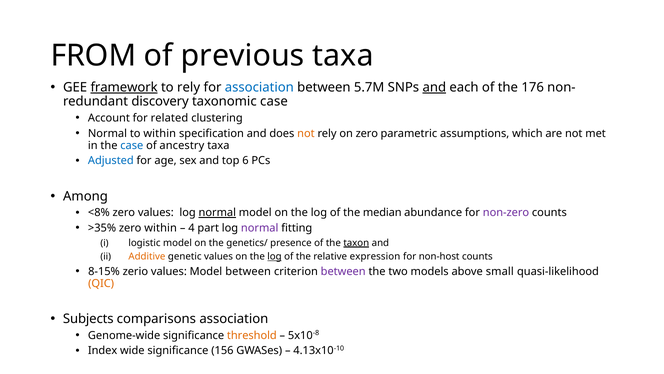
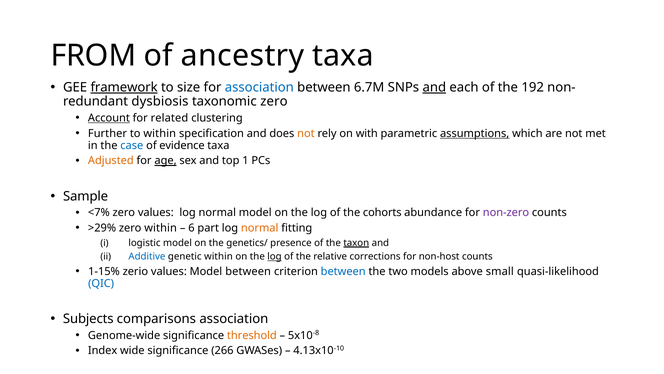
previous: previous -> ancestry
to rely: rely -> size
5.7M: 5.7M -> 6.7M
176: 176 -> 192
discovery: discovery -> dysbiosis
taxonomic case: case -> zero
Account underline: none -> present
Normal at (107, 133): Normal -> Further
on zero: zero -> with
assumptions underline: none -> present
ancestry: ancestry -> evidence
Adjusted colour: blue -> orange
age underline: none -> present
6: 6 -> 1
Among: Among -> Sample
<8%: <8% -> <7%
normal at (217, 212) underline: present -> none
median: median -> cohorts
>35%: >35% -> >29%
4: 4 -> 6
normal at (260, 228) colour: purple -> orange
Additive colour: orange -> blue
genetic values: values -> within
expression: expression -> corrections
8-15%: 8-15% -> 1-15%
between at (343, 271) colour: purple -> blue
QIC colour: orange -> blue
156: 156 -> 266
